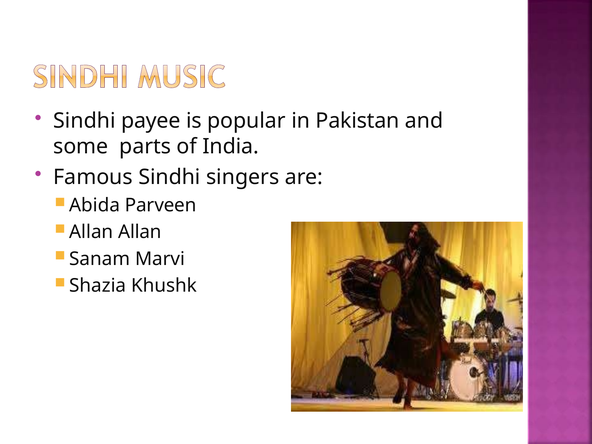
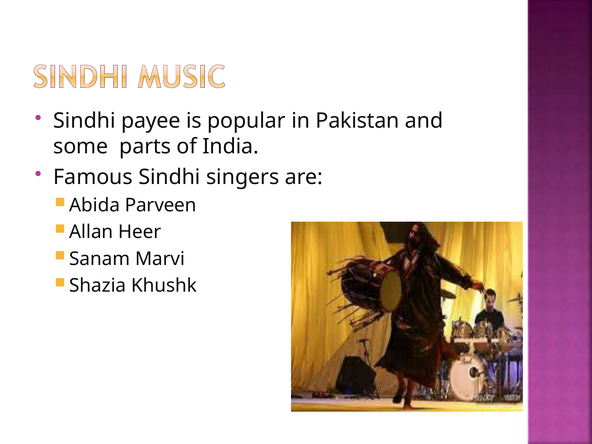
Allan Allan: Allan -> Heer
